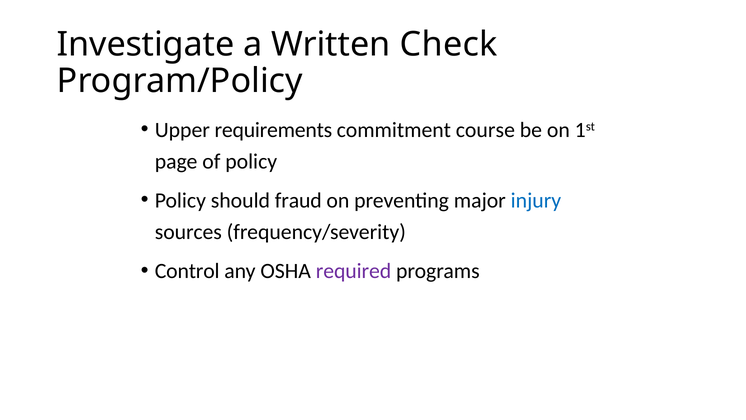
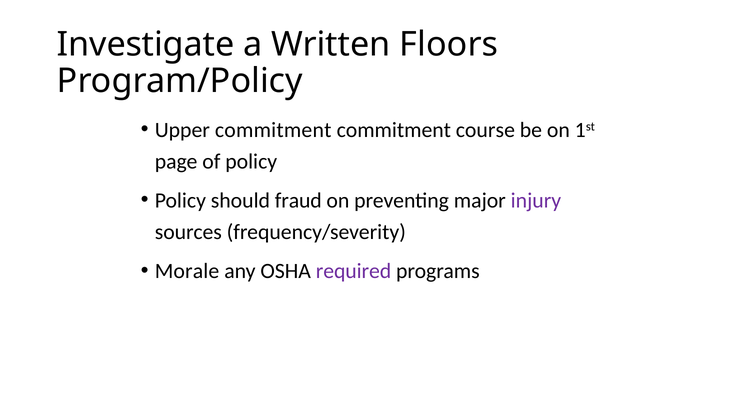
Check: Check -> Floors
Upper requirements: requirements -> commitment
injury colour: blue -> purple
Control: Control -> Morale
